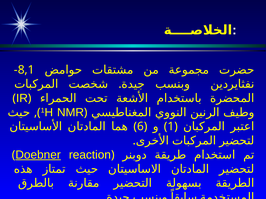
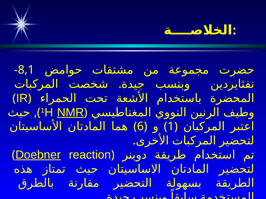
NMR underline: none -> present
